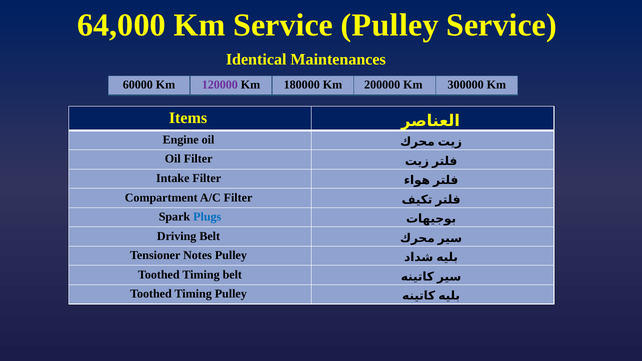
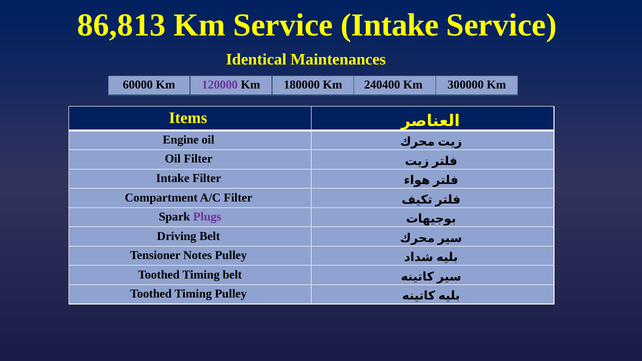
64,000: 64,000 -> 86,813
Service Pulley: Pulley -> Intake
200000: 200000 -> 240400
Plugs colour: blue -> purple
